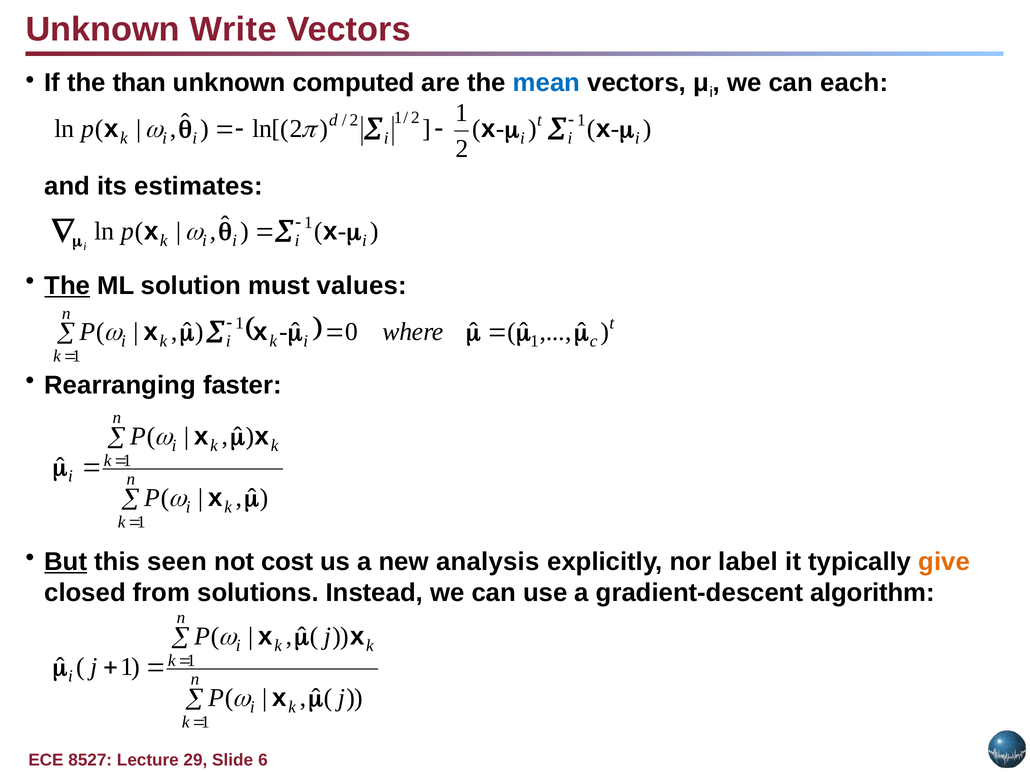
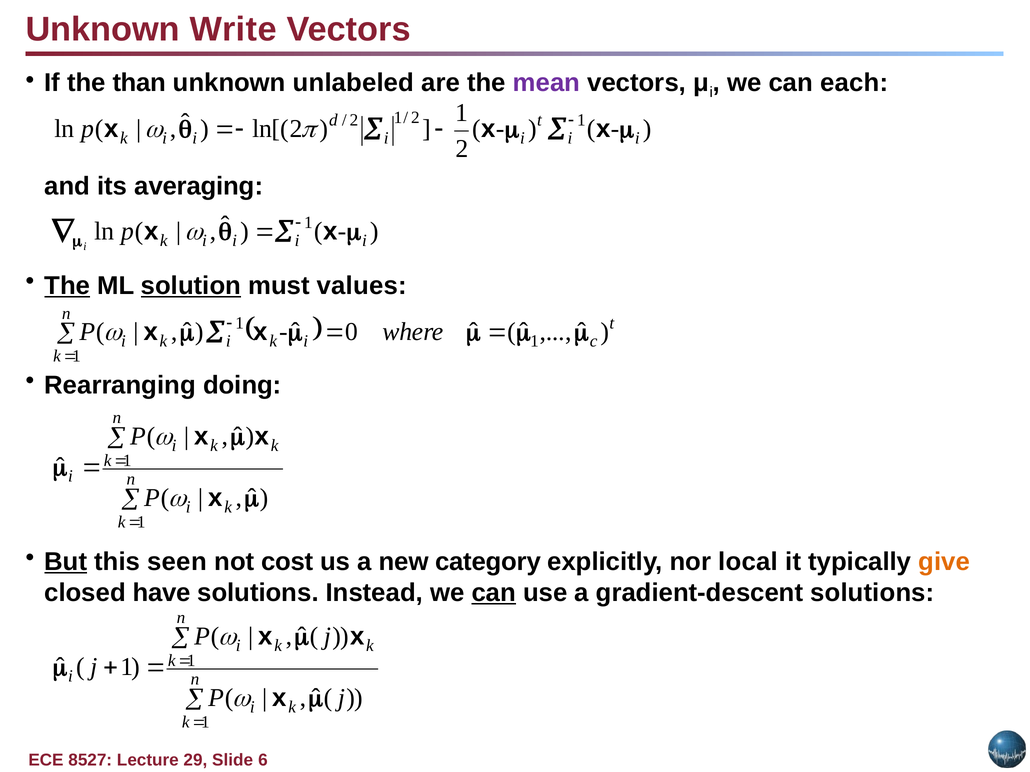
computed: computed -> unlabeled
mean colour: blue -> purple
estimates: estimates -> averaging
solution underline: none -> present
faster: faster -> doing
analysis: analysis -> category
label: label -> local
from: from -> have
can at (494, 593) underline: none -> present
gradient-descent algorithm: algorithm -> solutions
